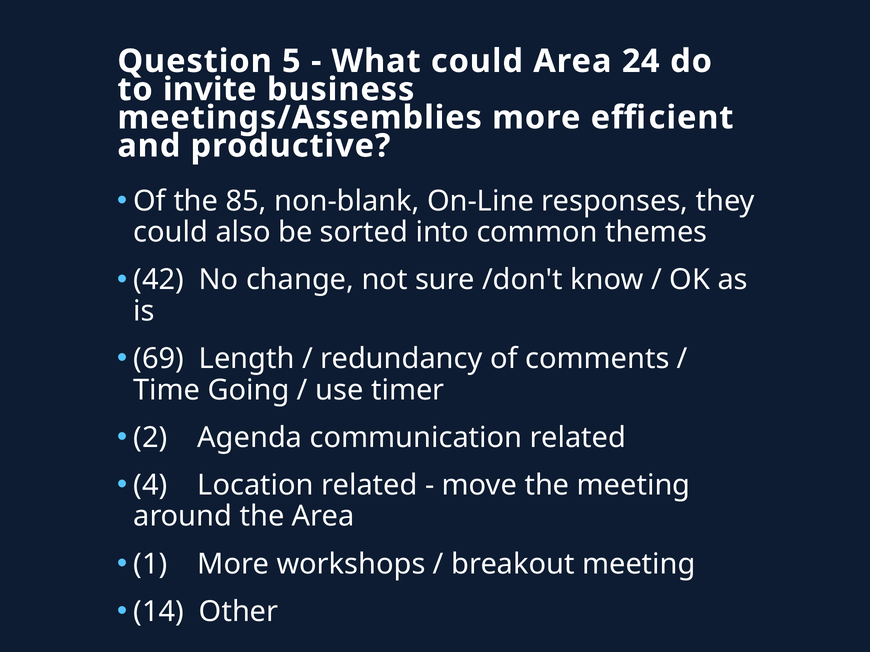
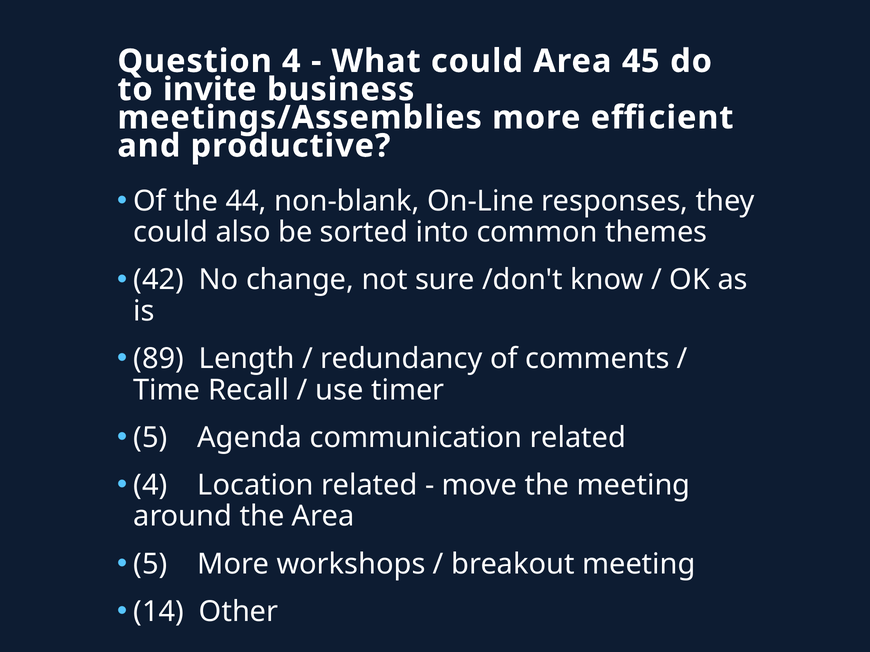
Question 5: 5 -> 4
24: 24 -> 45
85: 85 -> 44
69: 69 -> 89
Going: Going -> Recall
2 at (150, 438): 2 -> 5
1 at (150, 564): 1 -> 5
